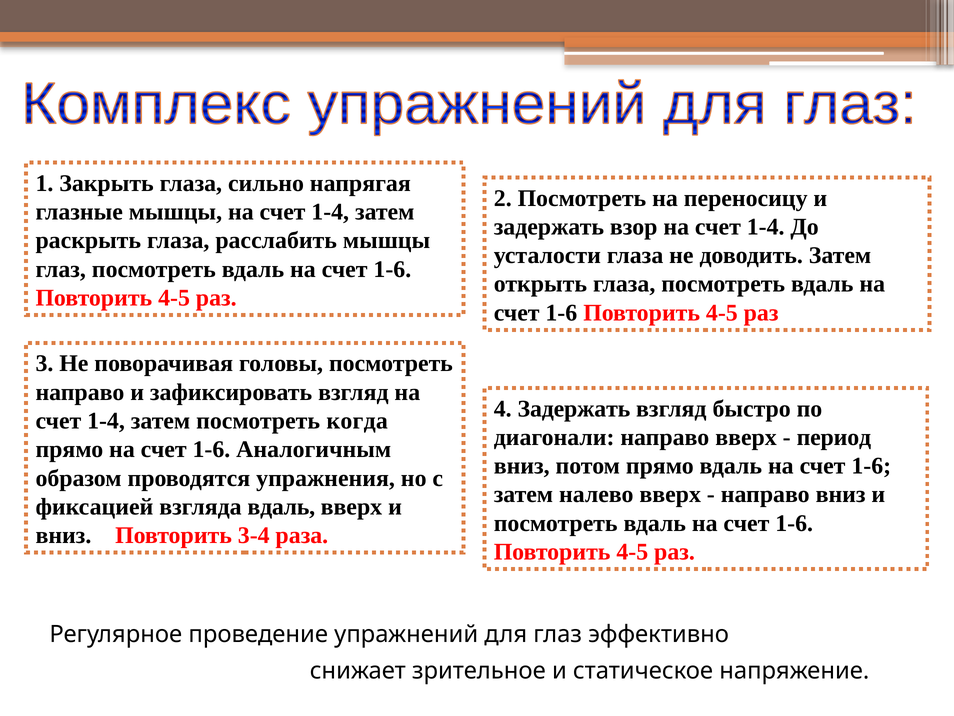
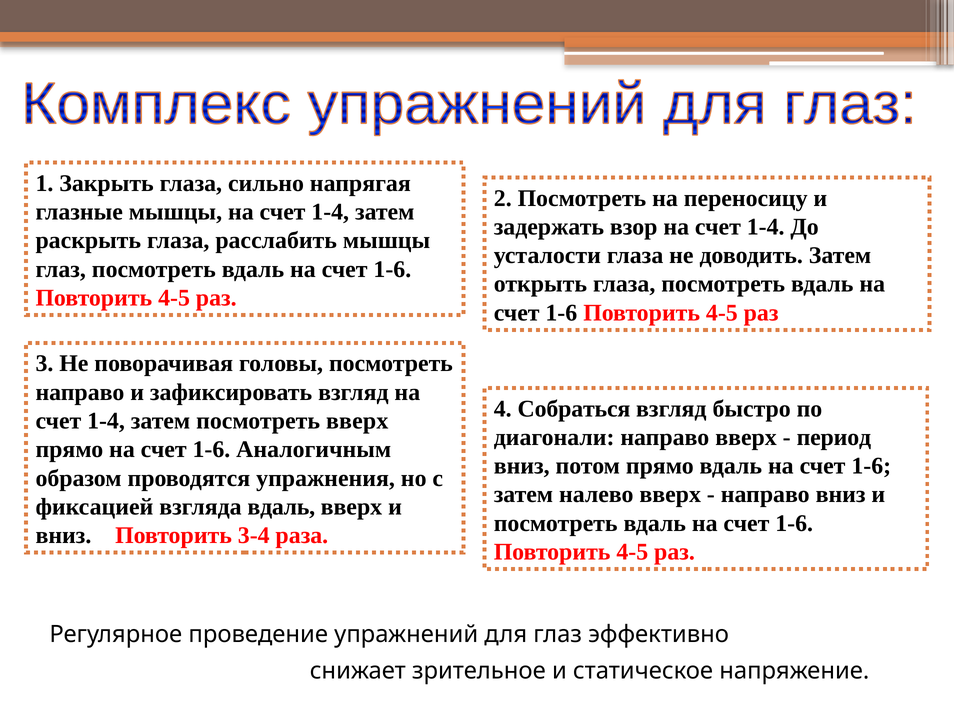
4 Задержать: Задержать -> Собраться
посмотреть когда: когда -> вверх
